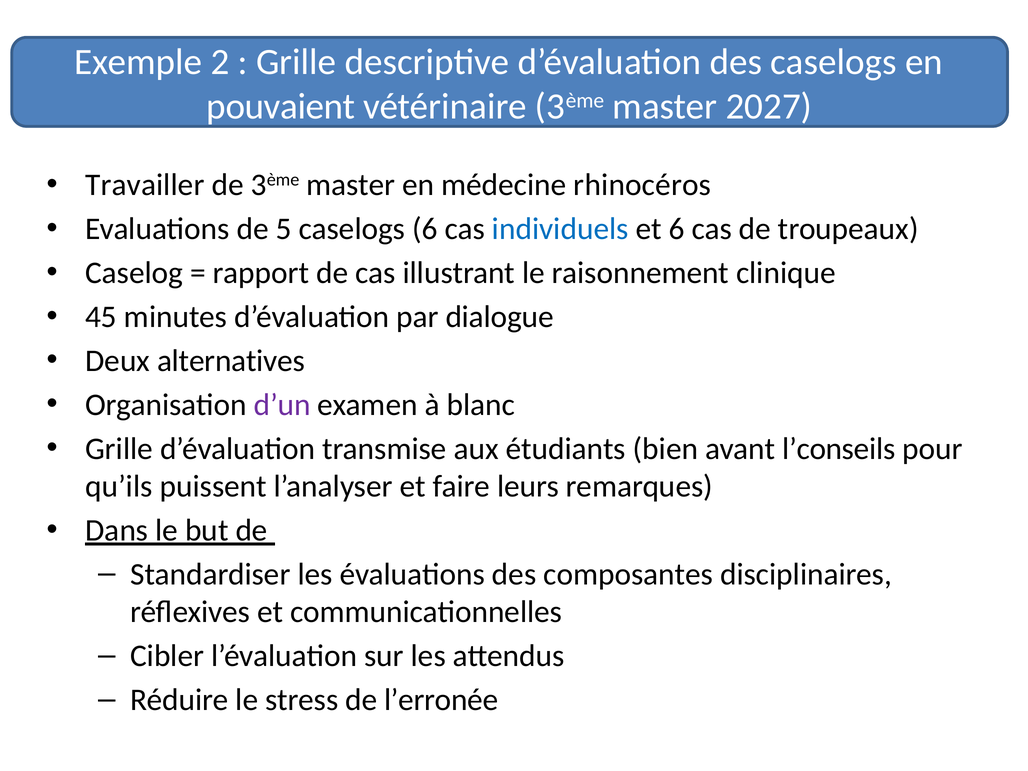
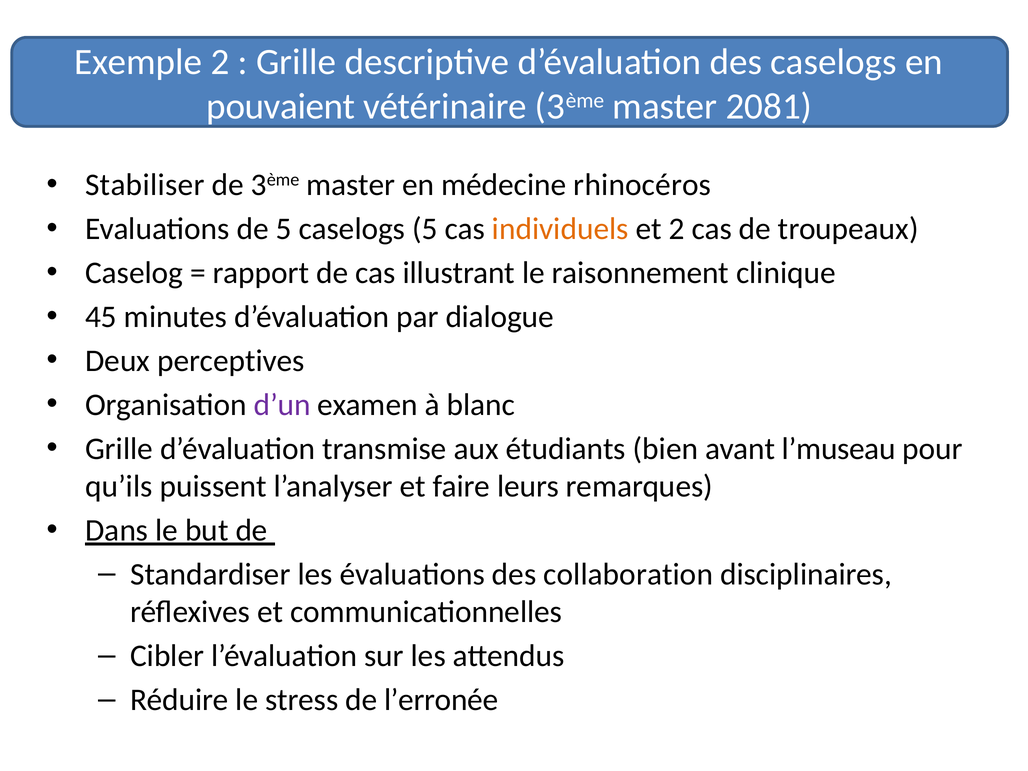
2027: 2027 -> 2081
Travailler: Travailler -> Stabiliser
caselogs 6: 6 -> 5
individuels colour: blue -> orange
et 6: 6 -> 2
alternatives: alternatives -> perceptives
l’conseils: l’conseils -> l’museau
composantes: composantes -> collaboration
